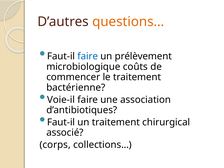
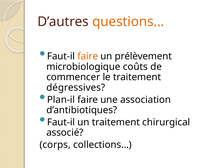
faire at (88, 56) colour: blue -> orange
bactérienne: bactérienne -> dégressives
Voie-il: Voie-il -> Plan-il
